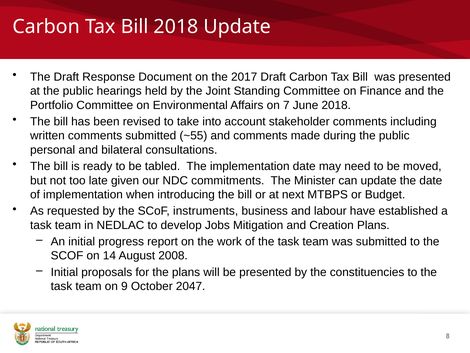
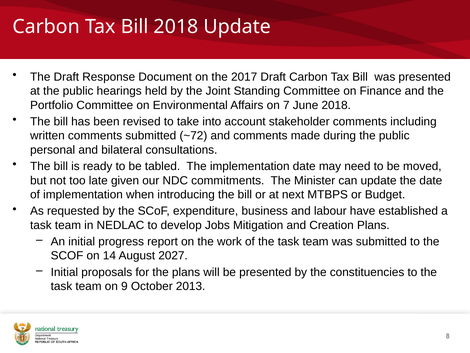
~55: ~55 -> ~72
instruments: instruments -> expenditure
2008: 2008 -> 2027
2047: 2047 -> 2013
